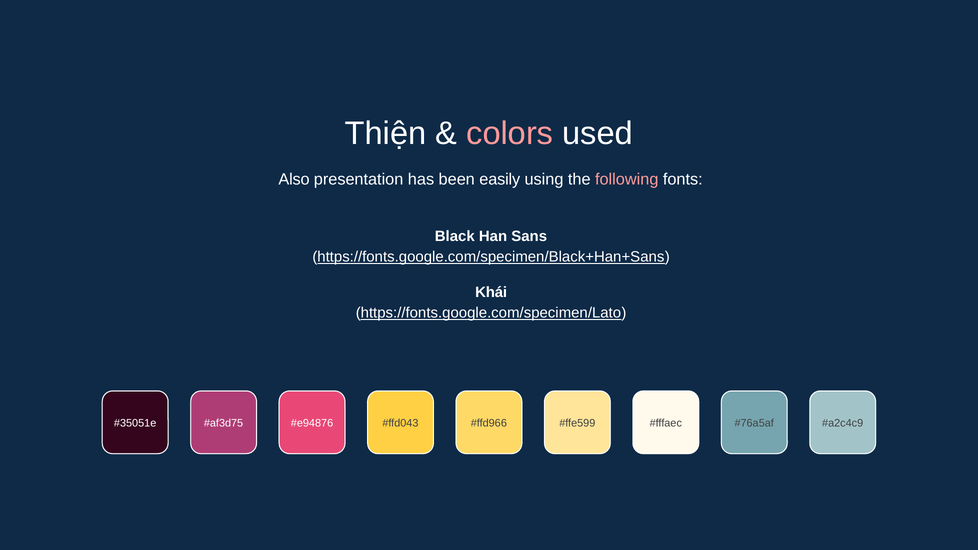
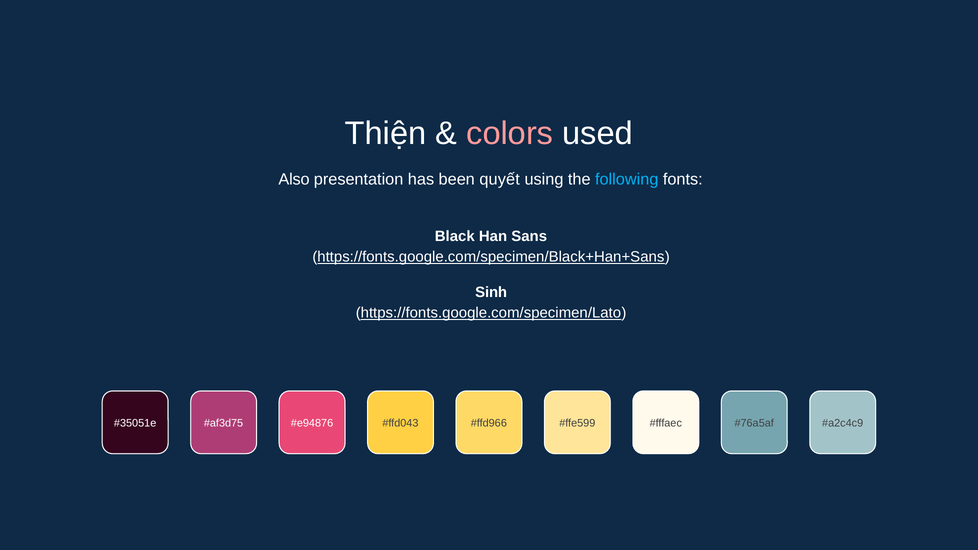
easily: easily -> quyết
following colour: pink -> light blue
Khái: Khái -> Sinh
